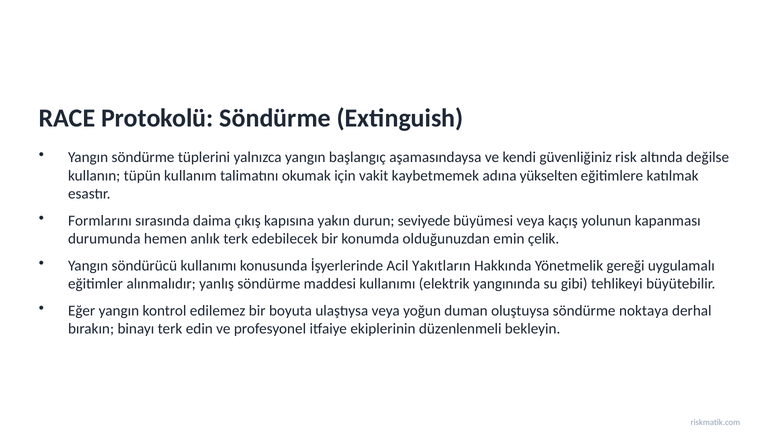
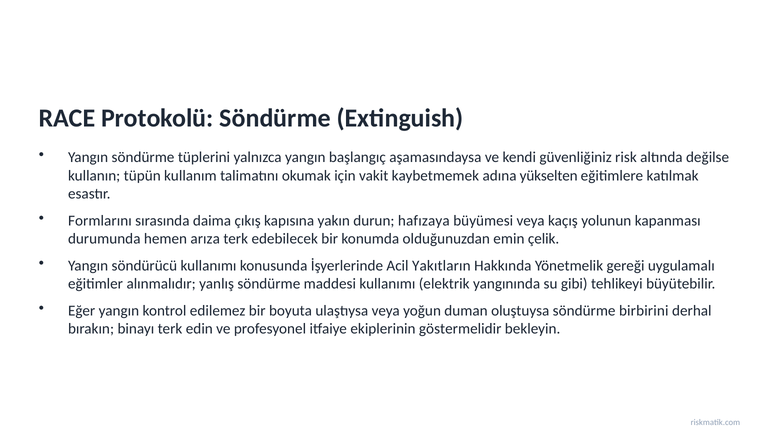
seviyede: seviyede -> hafızaya
anlık: anlık -> arıza
noktaya: noktaya -> birbirini
düzenlenmeli: düzenlenmeli -> göstermelidir
